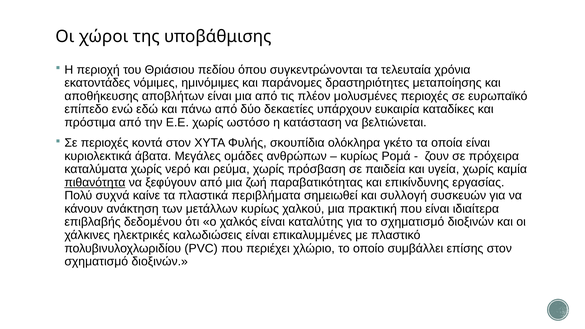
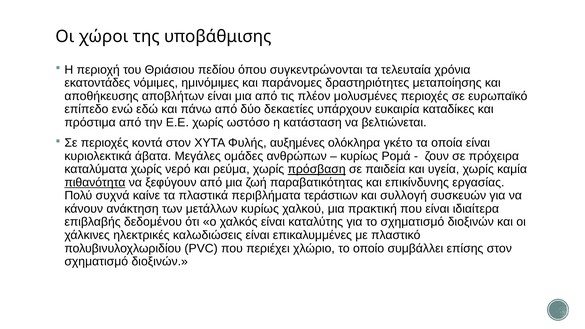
σκουπίδια: σκουπίδια -> αυξημένες
πρόσβαση underline: none -> present
σημειωθεί: σημειωθεί -> τεράστιων
